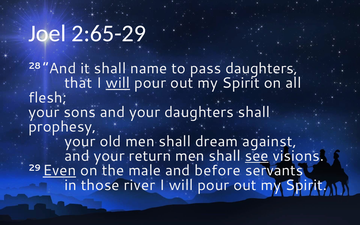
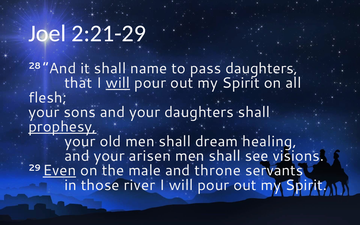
2:65-29: 2:65-29 -> 2:21-29
prophesy underline: none -> present
against: against -> healing
return: return -> arisen
see underline: present -> none
before: before -> throne
